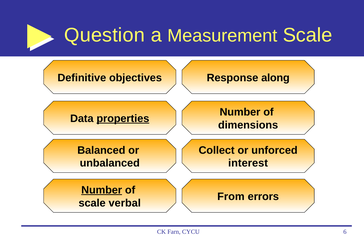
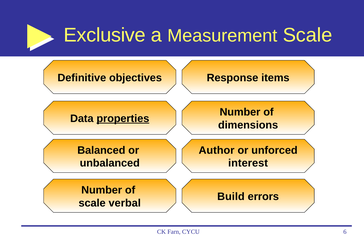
Question: Question -> Exclusive
along: along -> items
Collect: Collect -> Author
Number at (102, 190) underline: present -> none
From: From -> Build
